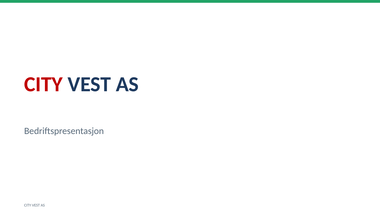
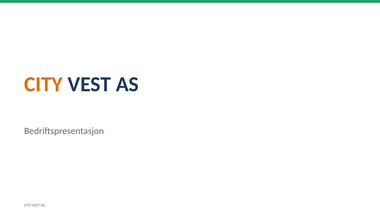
CITY at (43, 84) colour: red -> orange
